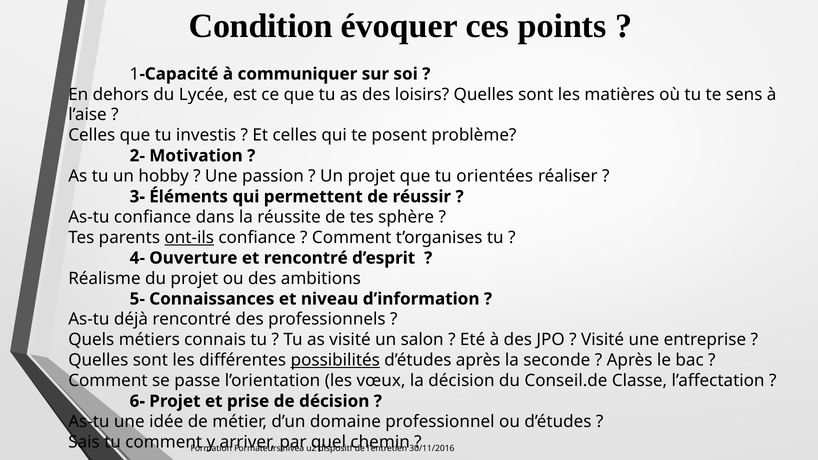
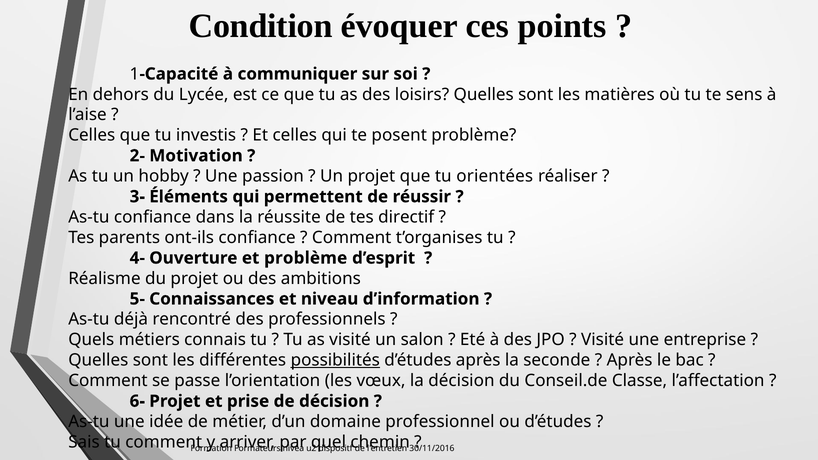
sphère: sphère -> directif
ont-ils underline: present -> none
et rencontré: rencontré -> problème
